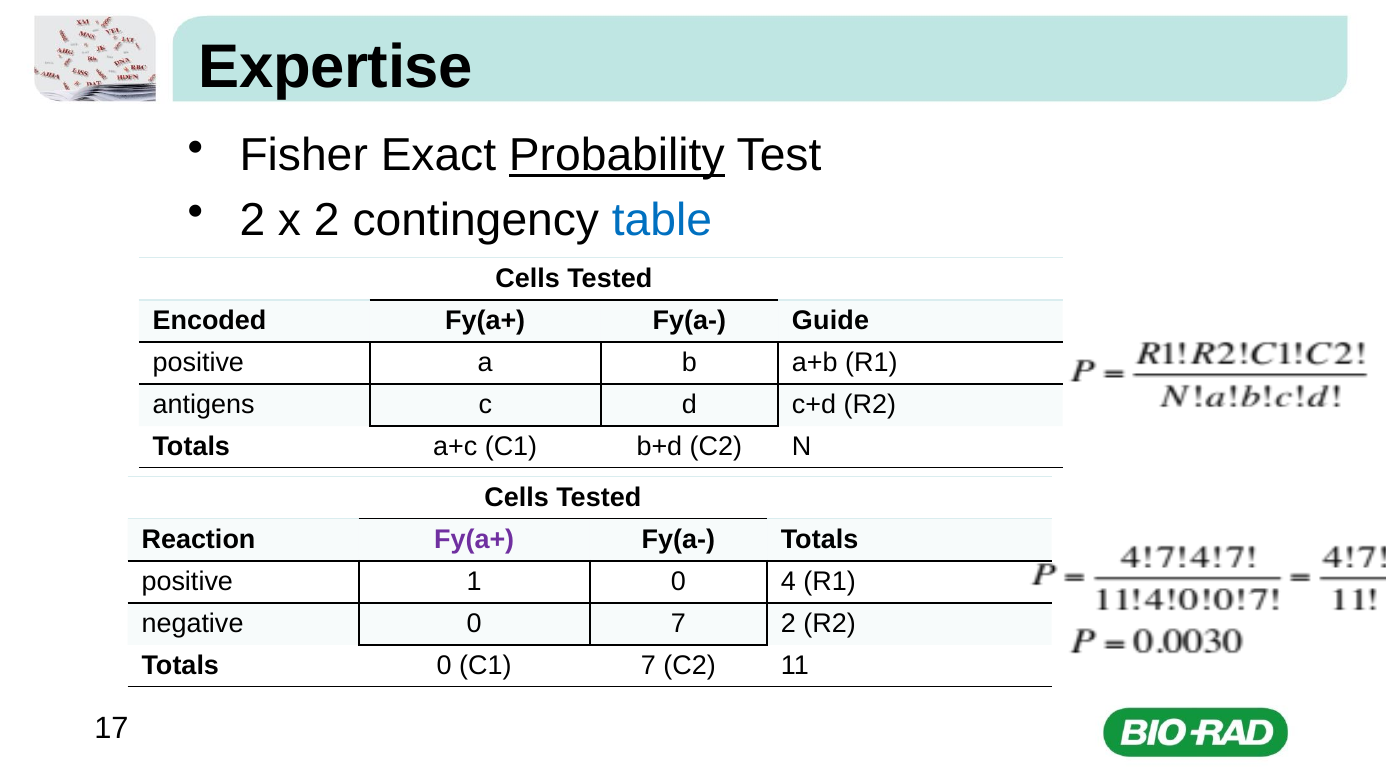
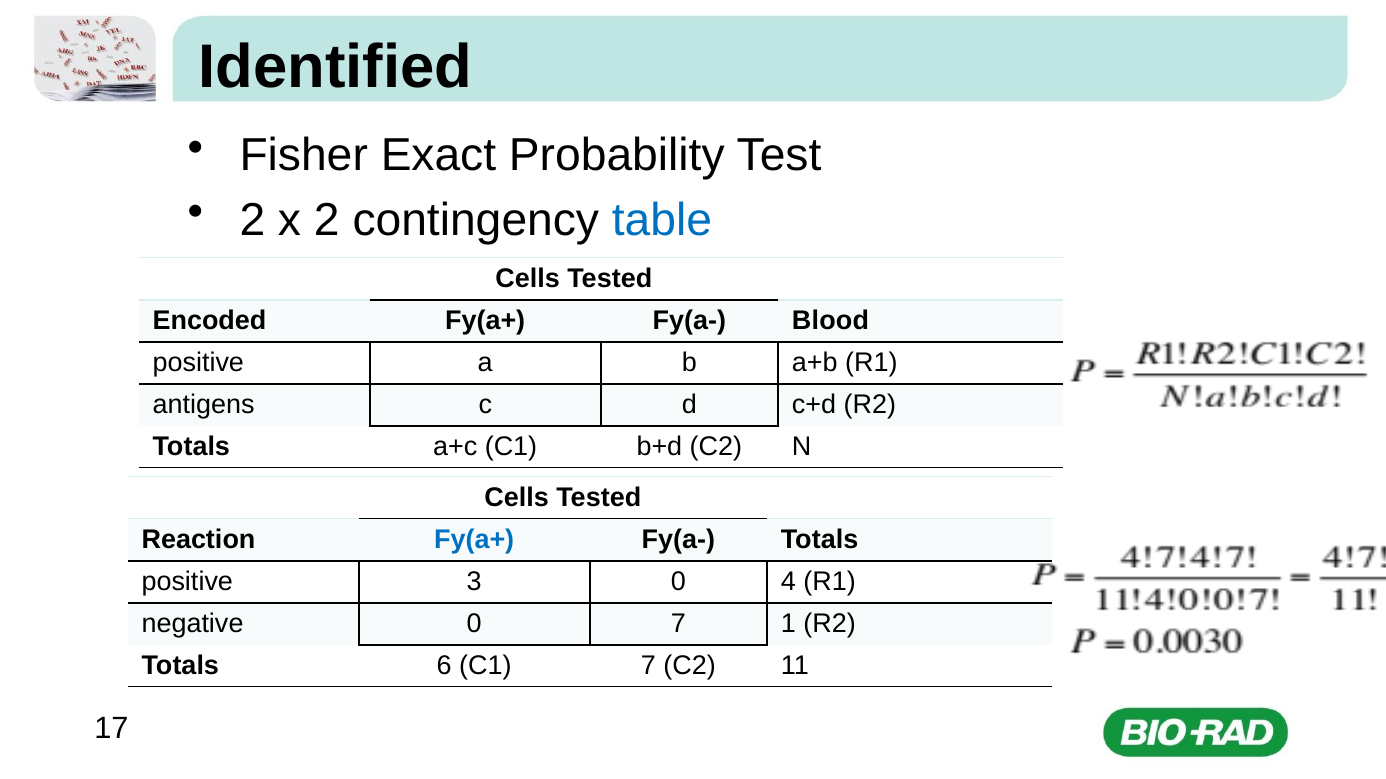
Expertise: Expertise -> Identified
Probability underline: present -> none
Guide: Guide -> Blood
Fy(a+ at (474, 540) colour: purple -> blue
1: 1 -> 3
7 2: 2 -> 1
Totals 0: 0 -> 6
